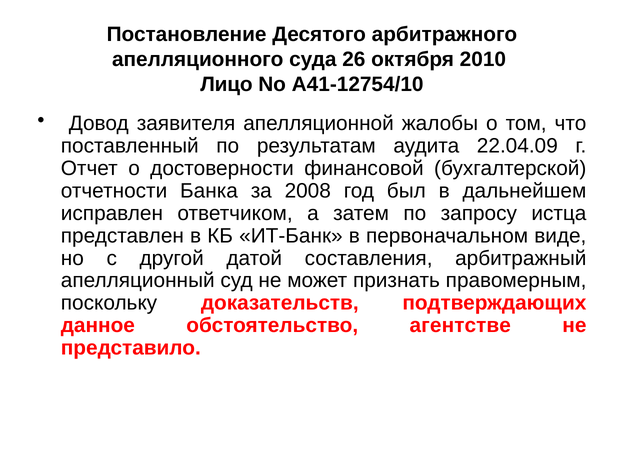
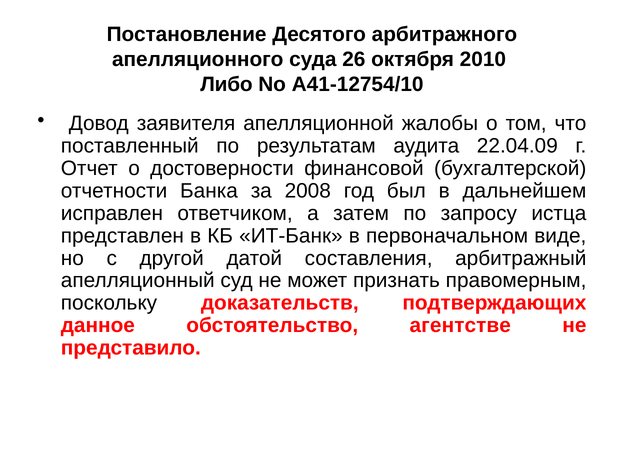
Лицо: Лицо -> Либо
